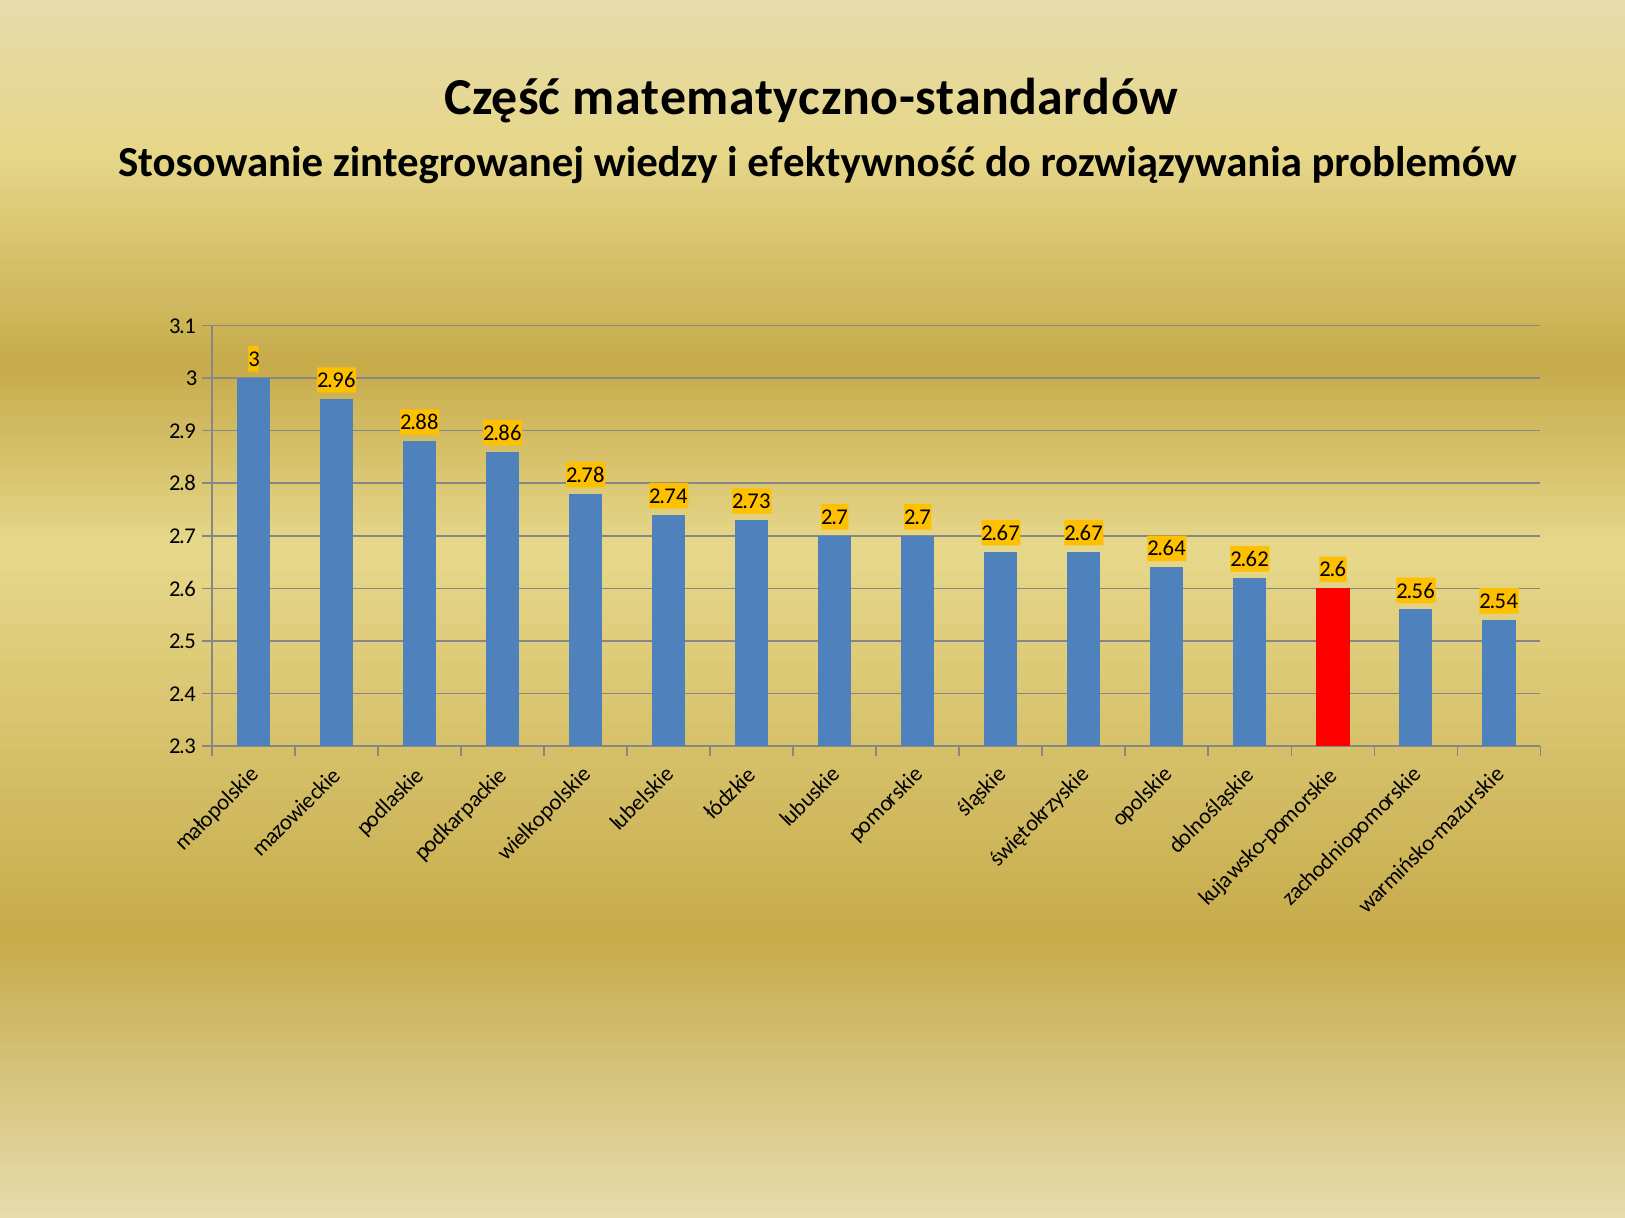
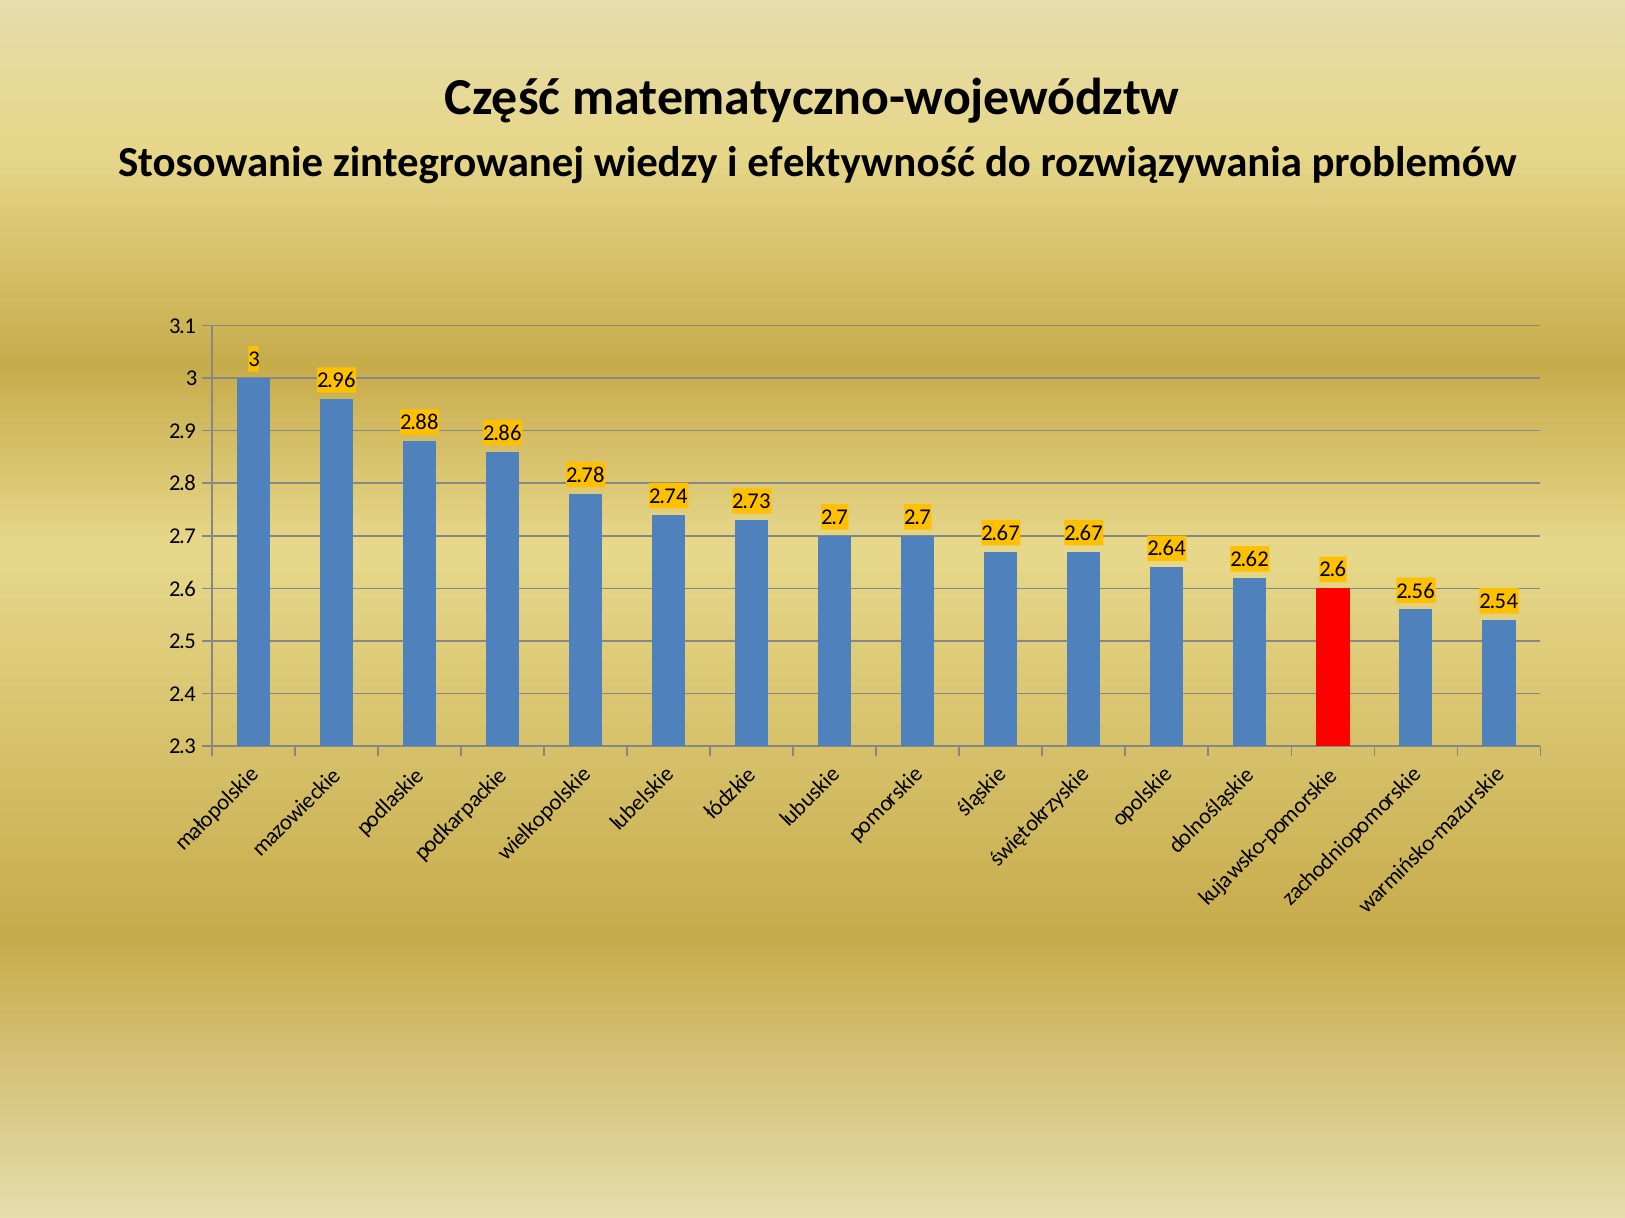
matematyczno-standardów: matematyczno-standardów -> matematyczno-województw
